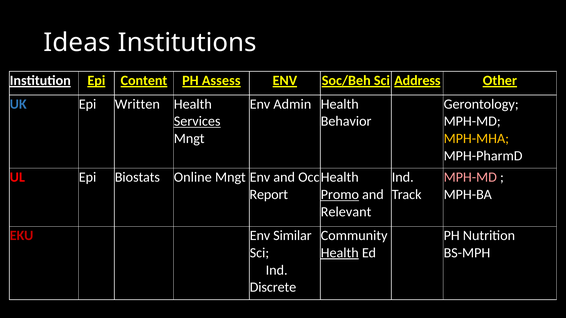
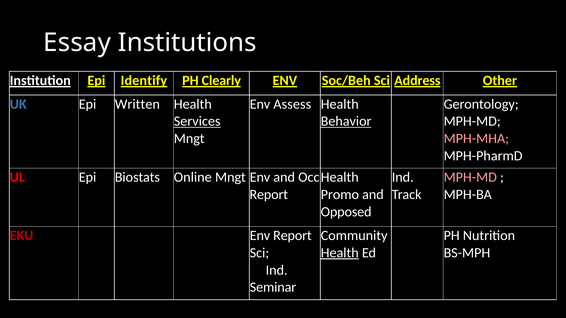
Ideas: Ideas -> Essay
Content: Content -> Identify
Assess: Assess -> Clearly
Admin: Admin -> Assess
Behavior underline: none -> present
MPH-MHA colour: yellow -> pink
Promo underline: present -> none
Relevant: Relevant -> Opposed
Env Similar: Similar -> Report
Discrete: Discrete -> Seminar
